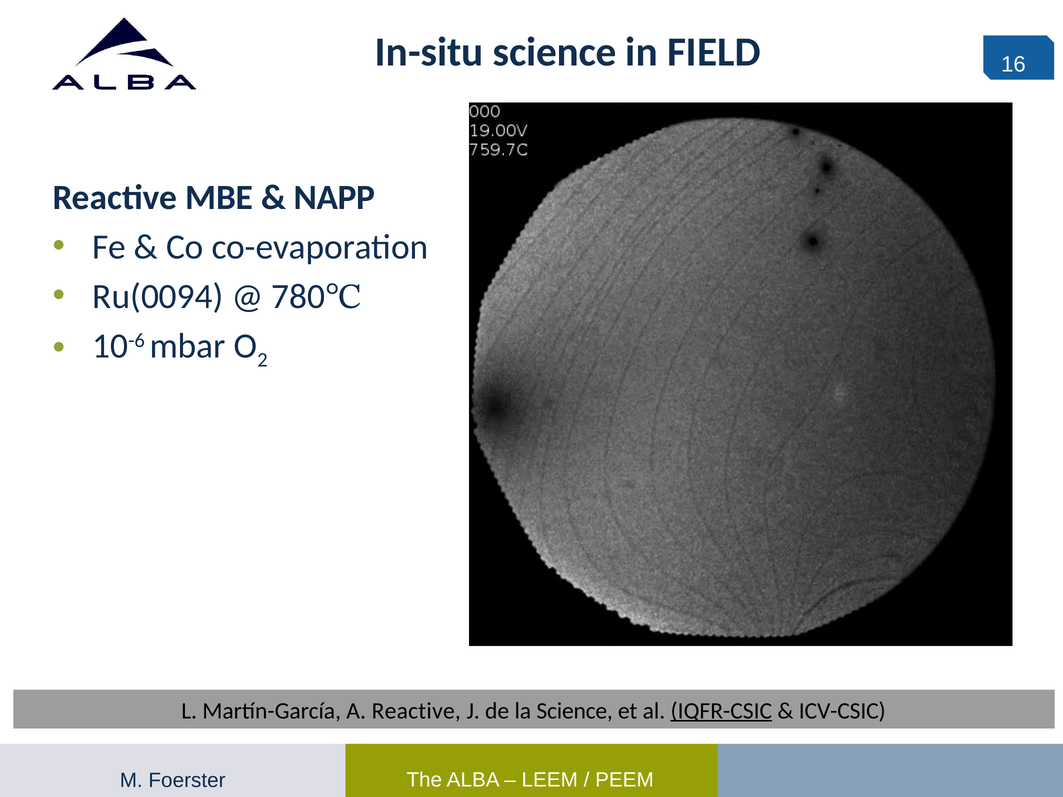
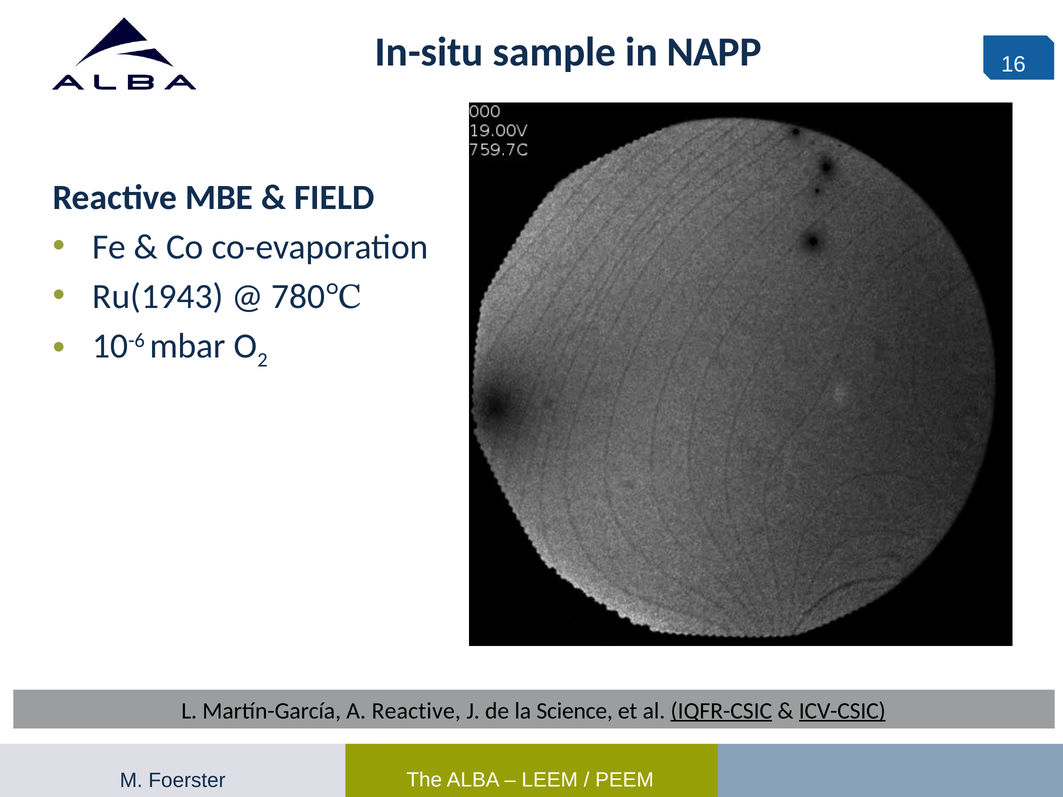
In-situ science: science -> sample
FIELD: FIELD -> NAPP
NAPP: NAPP -> FIELD
Ru(0094: Ru(0094 -> Ru(1943
ICV-CSIC underline: none -> present
